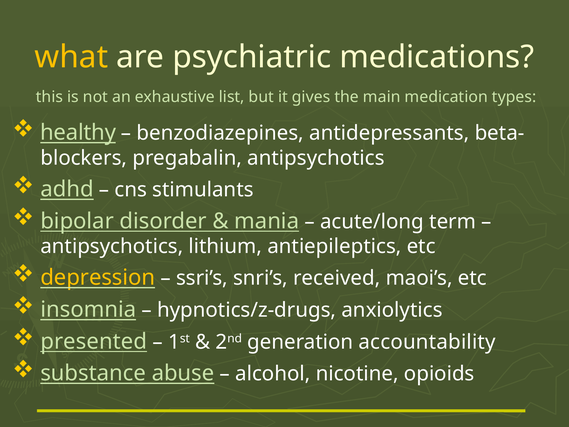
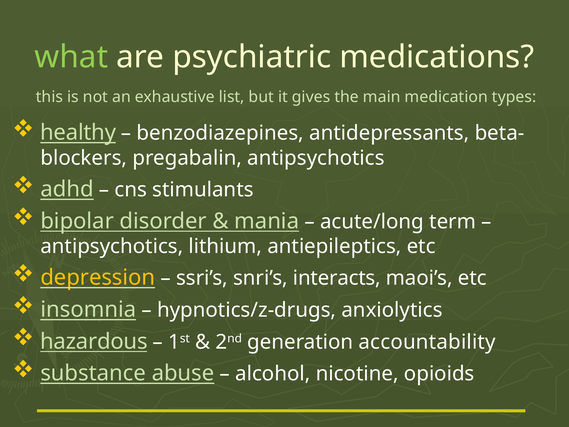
what colour: yellow -> light green
received: received -> interacts
presented: presented -> hazardous
